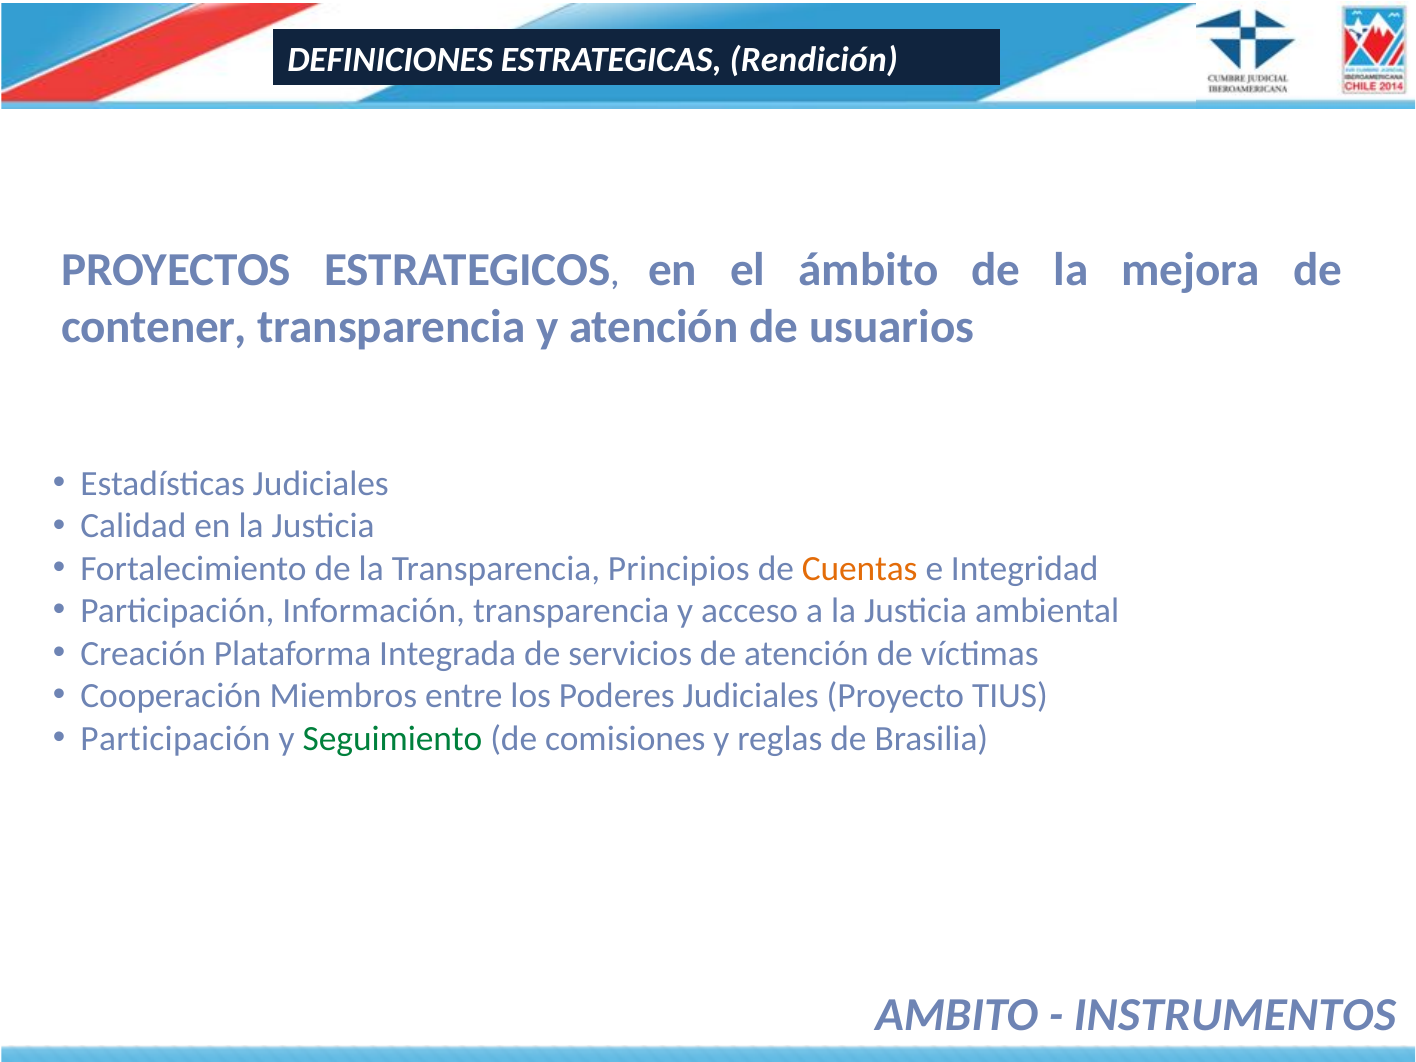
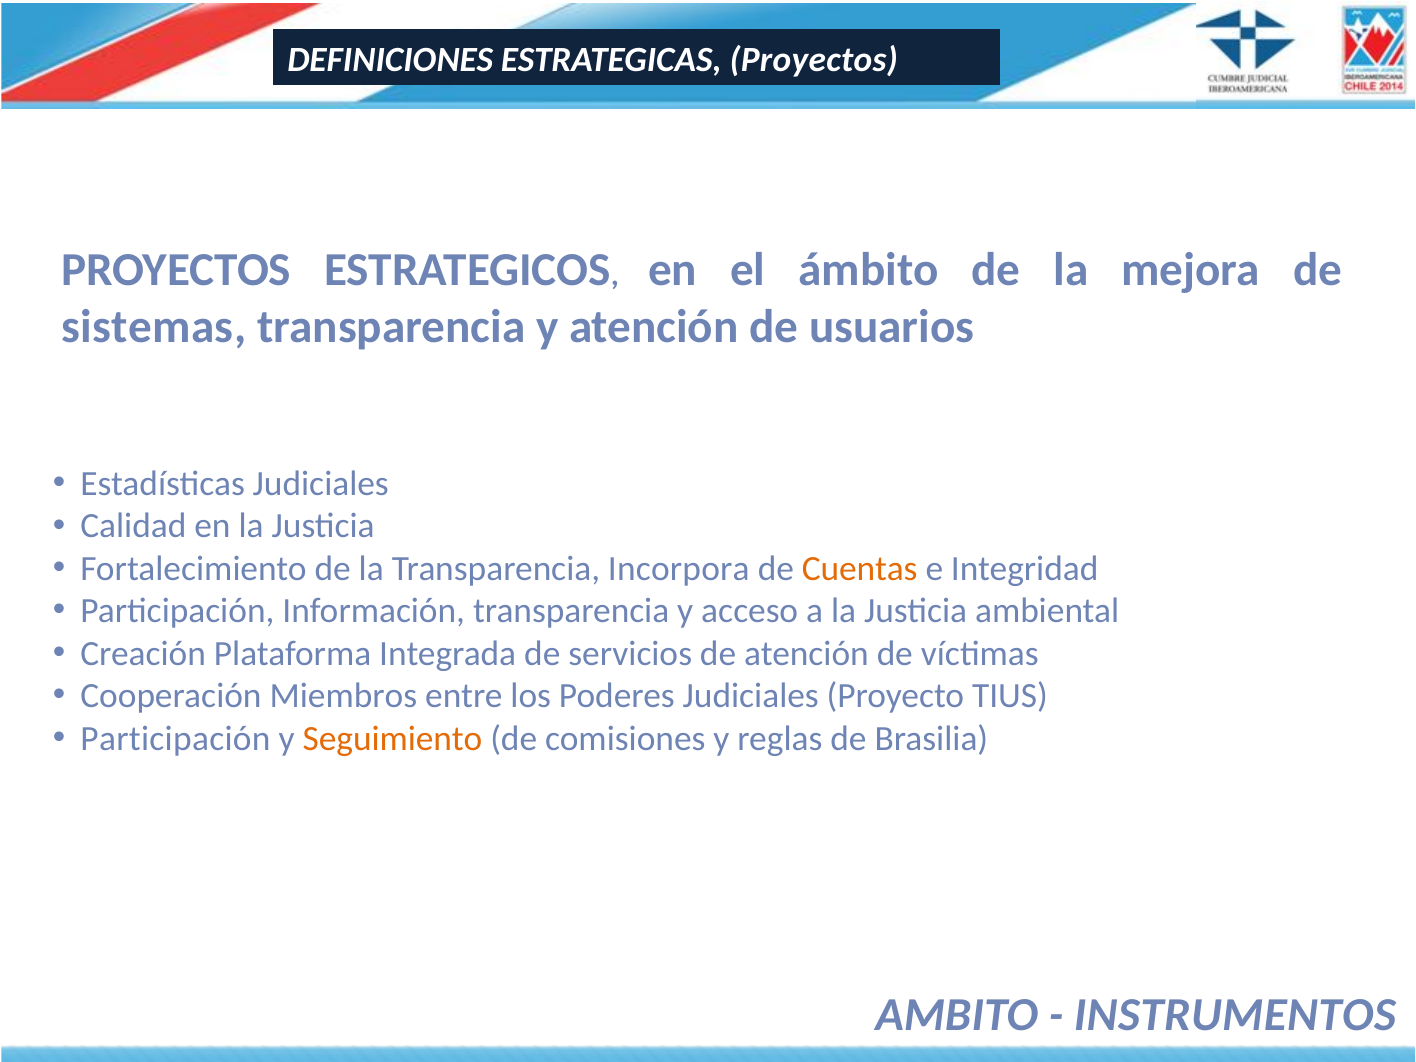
ESTRATEGICAS Rendición: Rendición -> Proyectos
contener: contener -> sistemas
Principios: Principios -> Incorpora
Seguimiento colour: green -> orange
